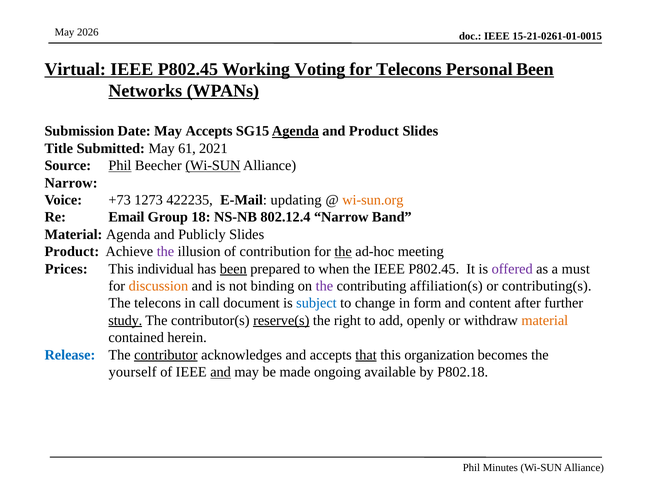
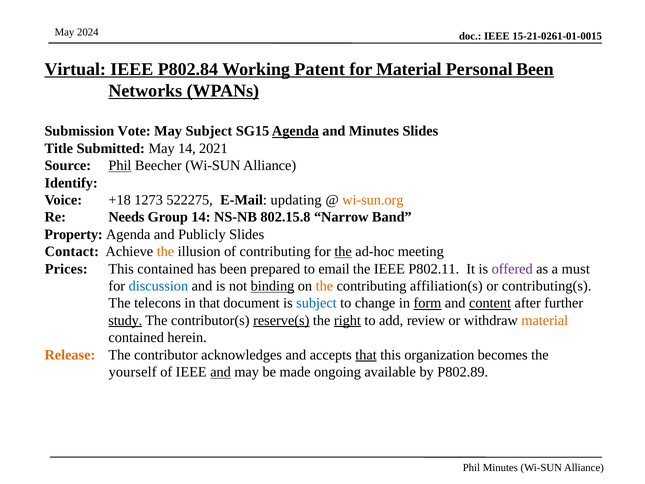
2026: 2026 -> 2024
P802.45 at (188, 69): P802.45 -> P802.84
Voting: Voting -> Patent
for Telecons: Telecons -> Material
Date: Date -> Vote
May Accepts: Accepts -> Subject
and Product: Product -> Minutes
May 61: 61 -> 14
Wi-SUN at (213, 166) underline: present -> none
Narrow at (71, 183): Narrow -> Identify
+73: +73 -> +18
422235: 422235 -> 522275
Email: Email -> Needs
Group 18: 18 -> 14
802.12.4: 802.12.4 -> 802.15.8
Material at (73, 234): Material -> Property
Product at (72, 251): Product -> Contact
the at (166, 251) colour: purple -> orange
of contribution: contribution -> contributing
This individual: individual -> contained
been at (233, 269) underline: present -> none
when: when -> email
the IEEE P802.45: P802.45 -> P802.11
discussion colour: orange -> blue
binding underline: none -> present
the at (324, 286) colour: purple -> orange
in call: call -> that
form underline: none -> present
content underline: none -> present
right underline: none -> present
openly: openly -> review
Release colour: blue -> orange
contributor underline: present -> none
P802.18: P802.18 -> P802.89
